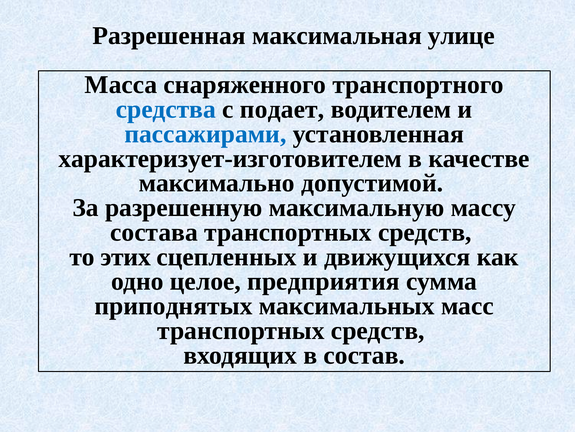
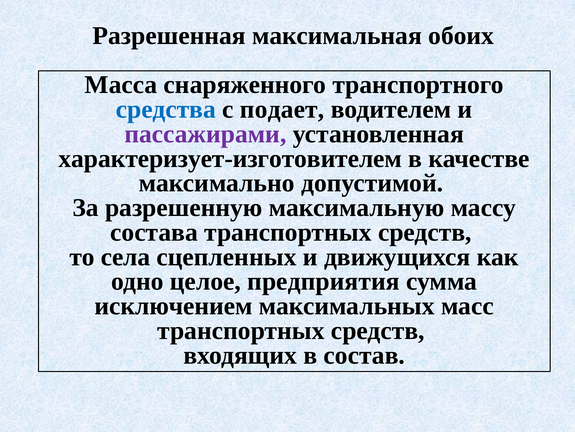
улице: улице -> обоих
пассажирами colour: blue -> purple
этих: этих -> села
приподнятых: приподнятых -> исключением
